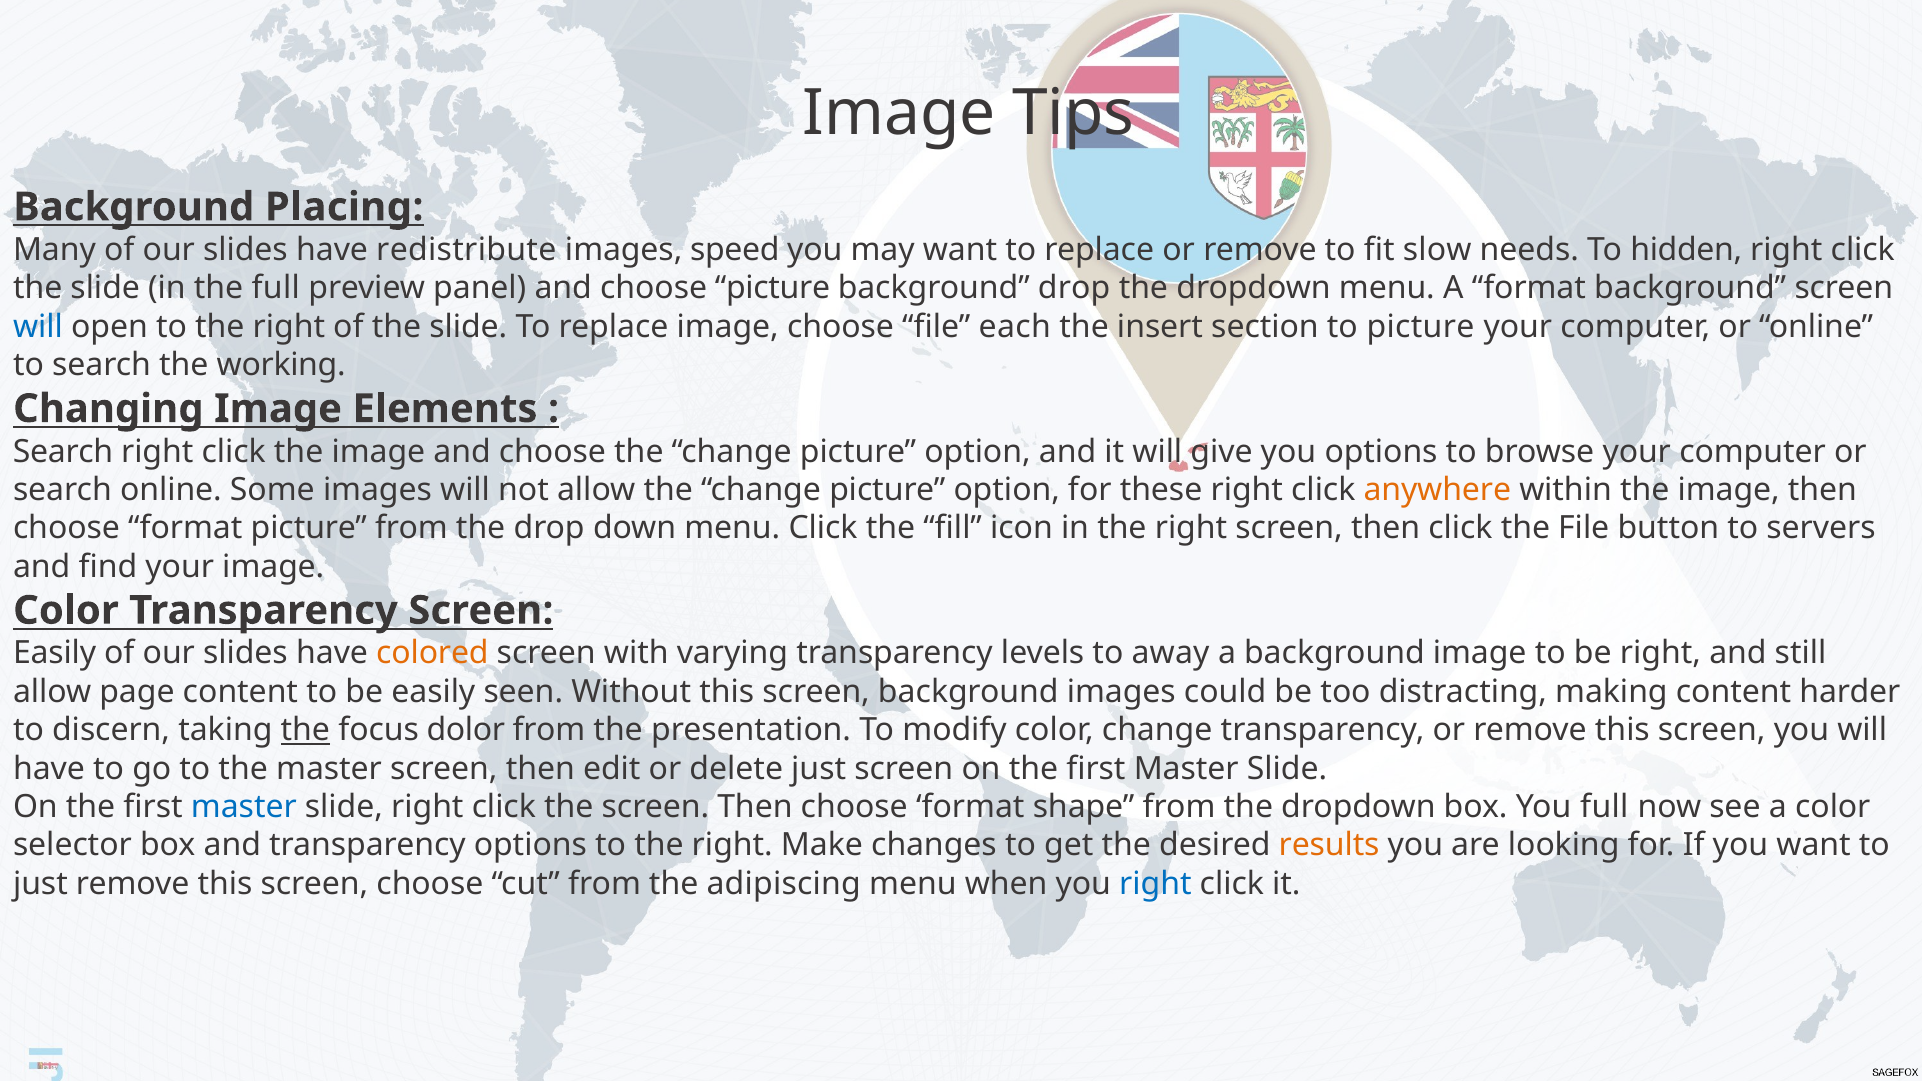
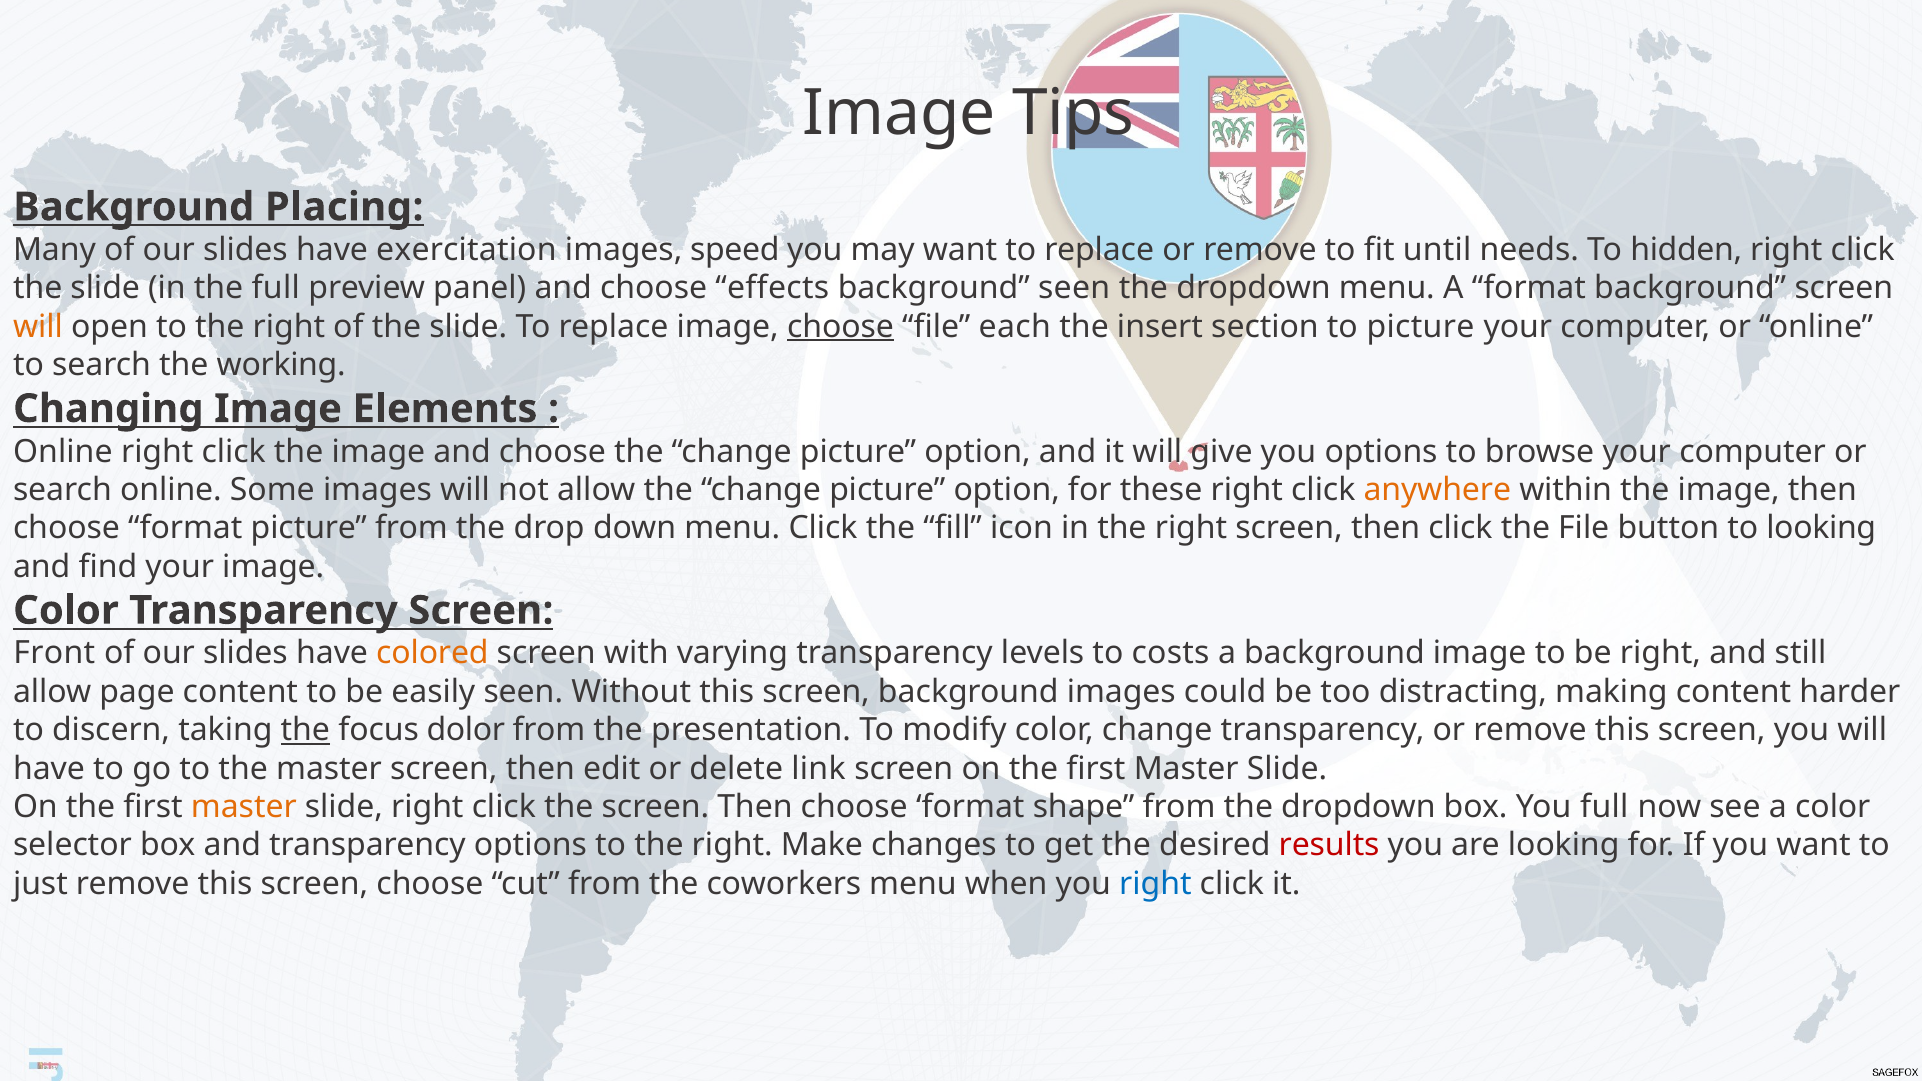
redistribute: redistribute -> exercitation
slow: slow -> until
choose picture: picture -> effects
background drop: drop -> seen
will at (38, 327) colour: blue -> orange
choose at (841, 327) underline: none -> present
Search at (63, 452): Search -> Online
to servers: servers -> looking
Easily at (55, 653): Easily -> Front
away: away -> costs
delete just: just -> link
master at (244, 807) colour: blue -> orange
results colour: orange -> red
adipiscing: adipiscing -> coworkers
